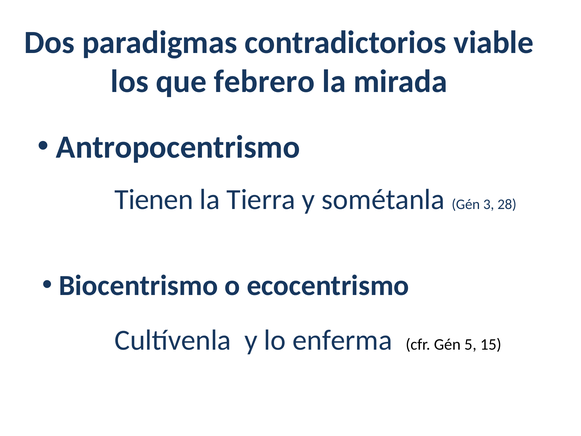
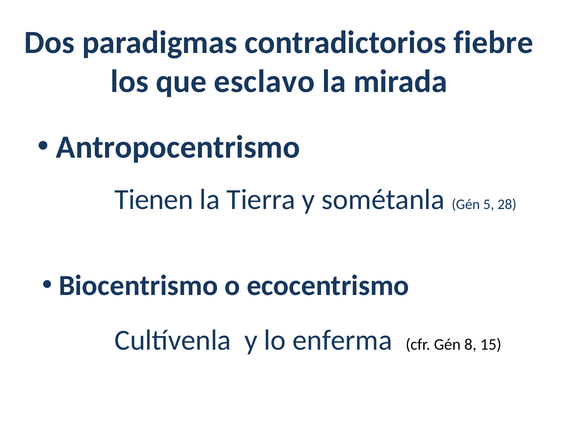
viable: viable -> fiebre
febrero: febrero -> esclavo
3: 3 -> 5
5: 5 -> 8
